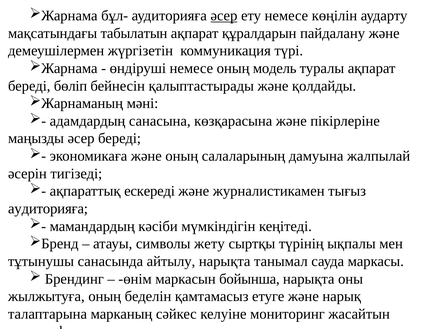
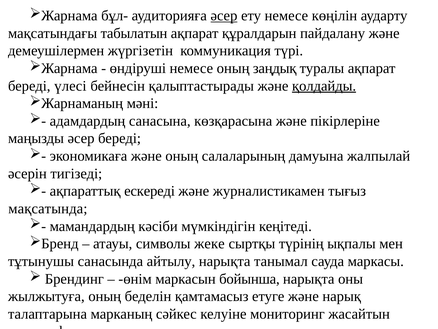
модель: модель -> заңдық
бөліп: бөліп -> үлесі
қолдайды underline: none -> present
аудиторияға at (48, 208): аудиторияға -> мақсатында
жету: жету -> жеке
